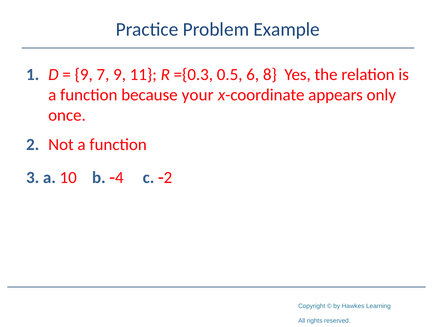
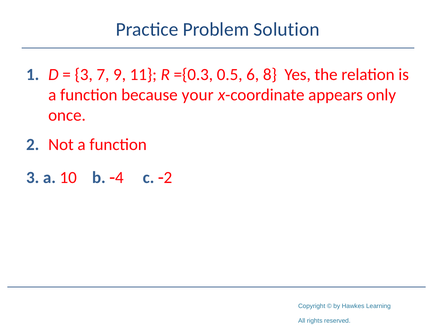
Example: Example -> Solution
9 at (84, 75): 9 -> 3
